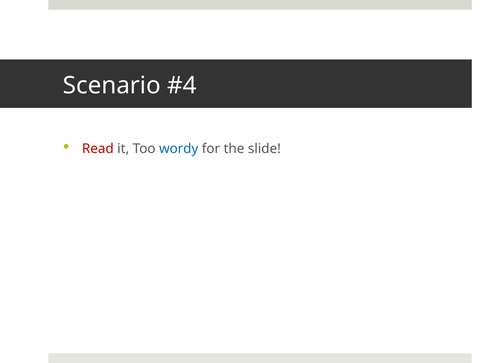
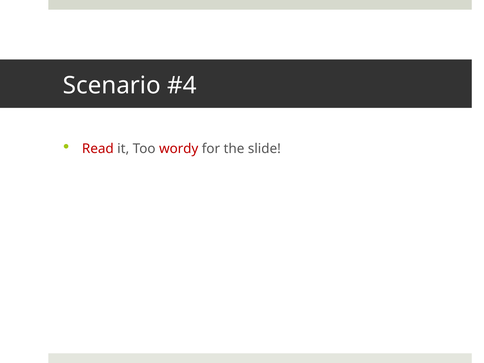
wordy colour: blue -> red
